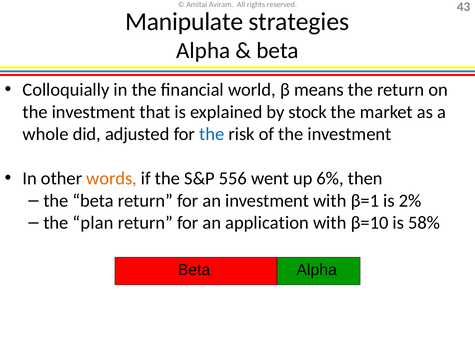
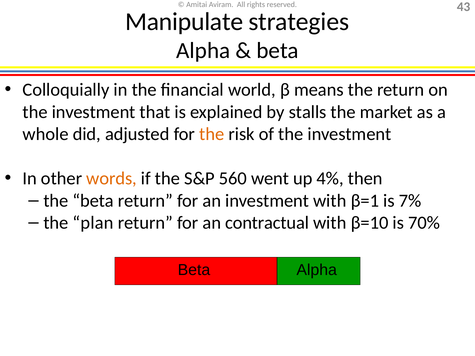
stock: stock -> stalls
the at (212, 134) colour: blue -> orange
556: 556 -> 560
6%: 6% -> 4%
2%: 2% -> 7%
application: application -> contractual
58%: 58% -> 70%
